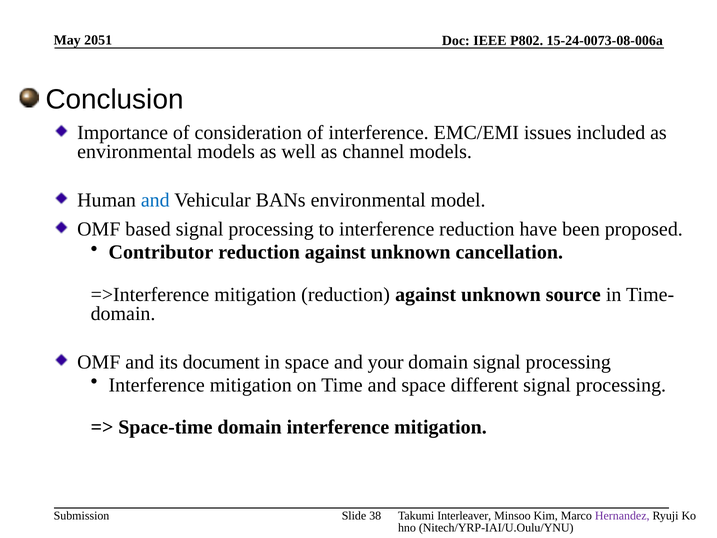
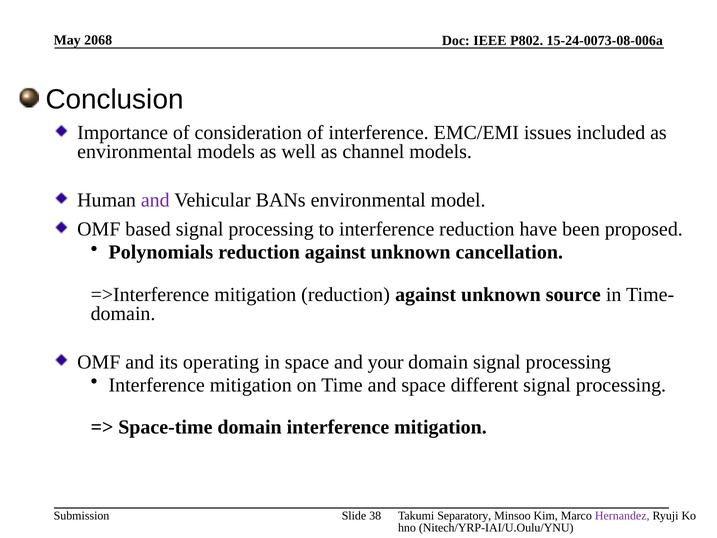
2051: 2051 -> 2068
and at (155, 200) colour: blue -> purple
Contributor: Contributor -> Polynomials
document: document -> operating
Interleaver: Interleaver -> Separatory
